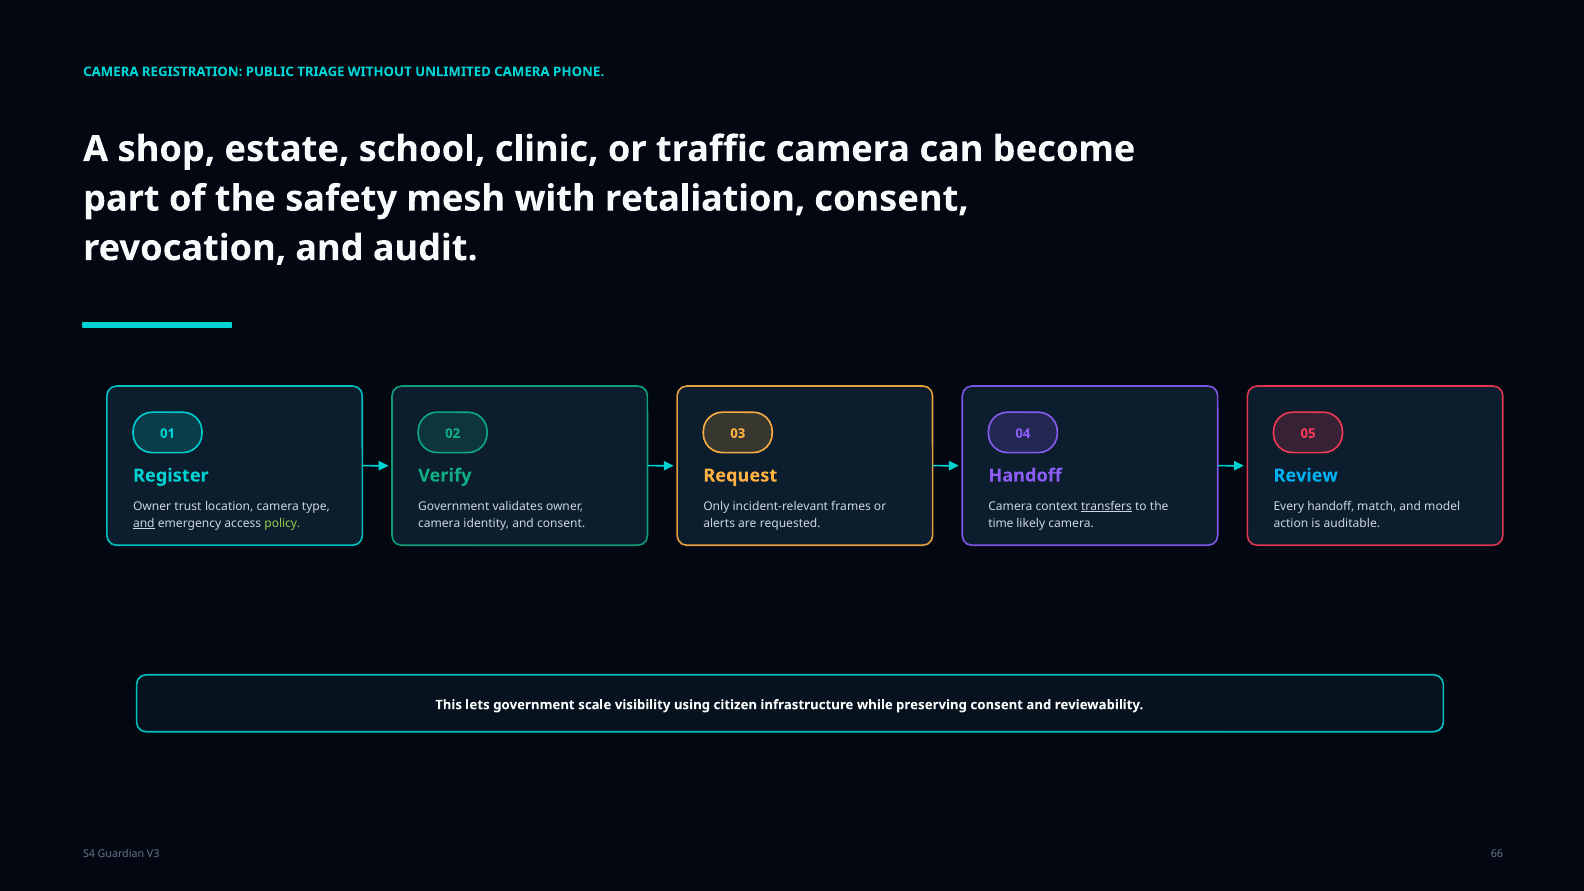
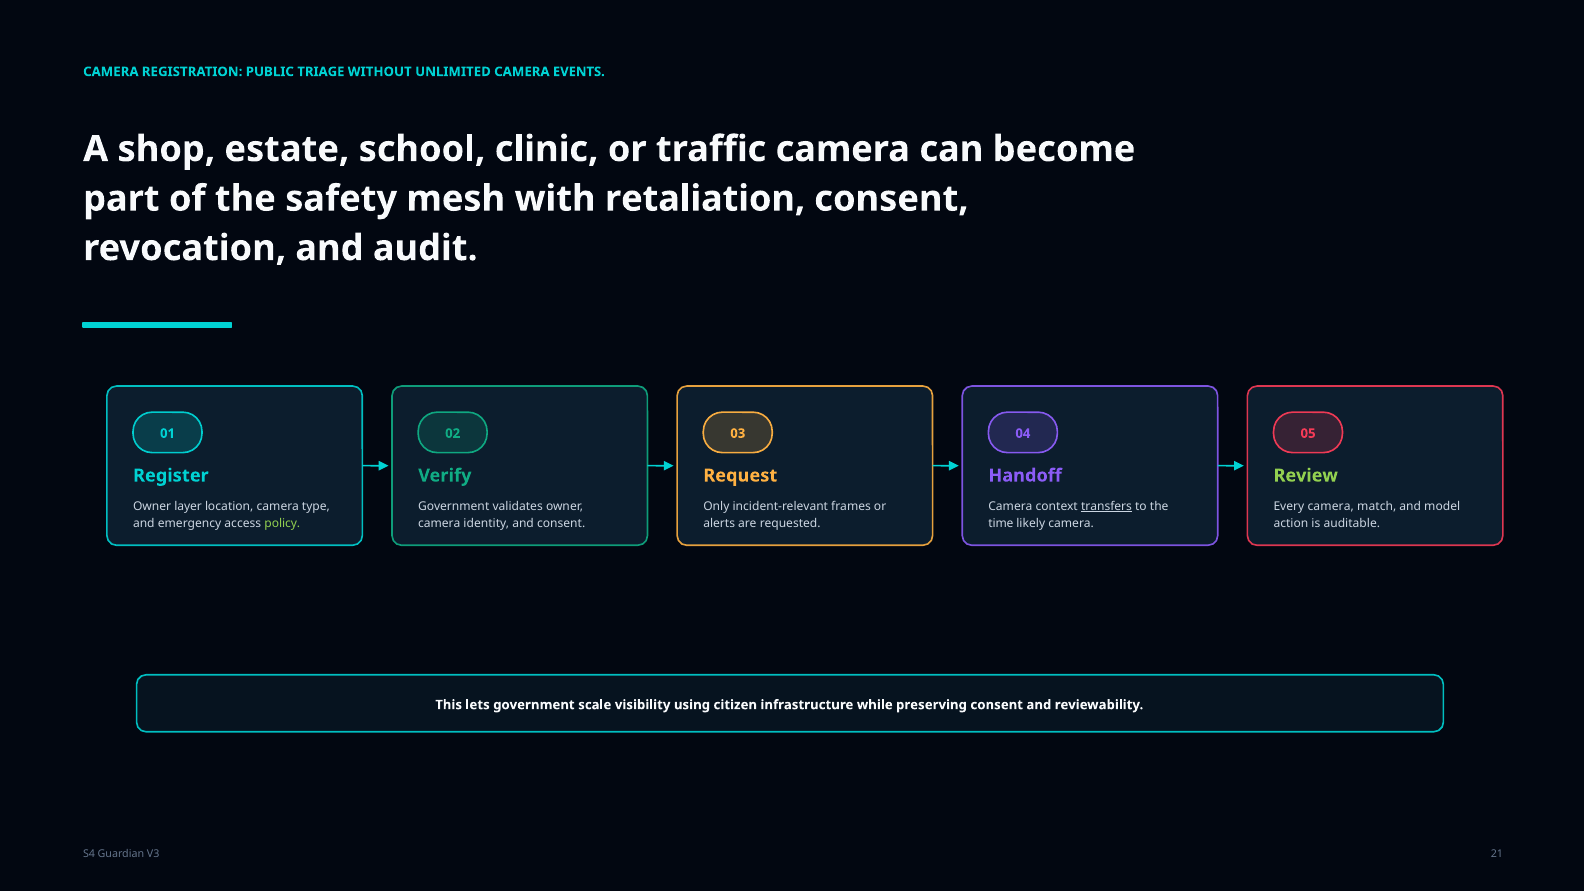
PHONE: PHONE -> EVENTS
Review colour: light blue -> light green
trust: trust -> layer
Every handoff: handoff -> camera
and at (144, 523) underline: present -> none
66: 66 -> 21
